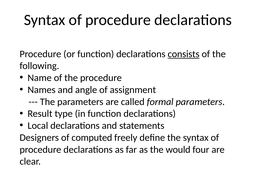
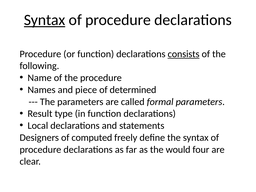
Syntax at (45, 20) underline: none -> present
angle: angle -> piece
assignment: assignment -> determined
